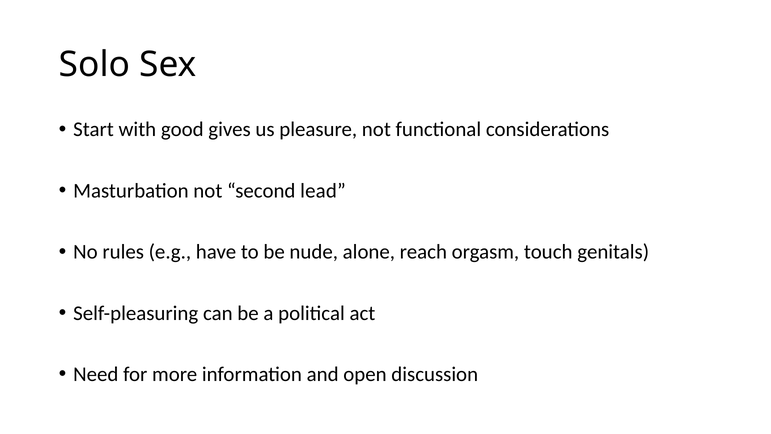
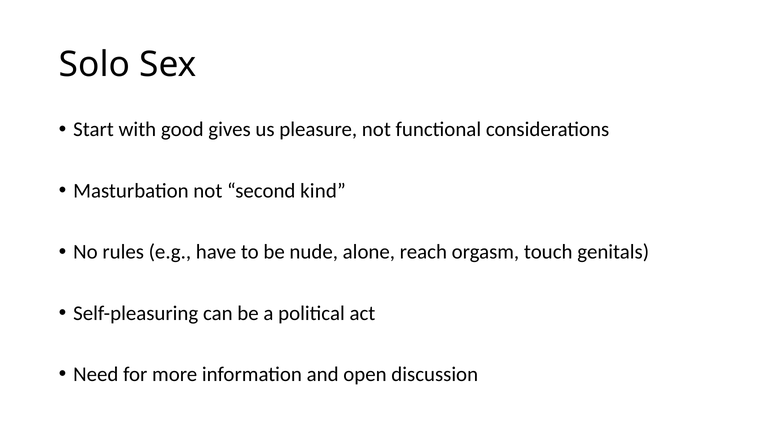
lead: lead -> kind
